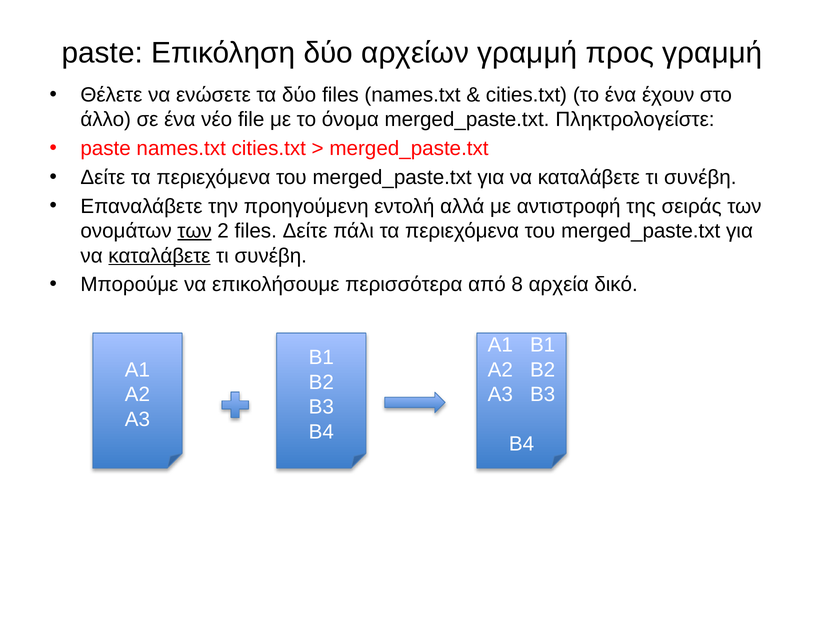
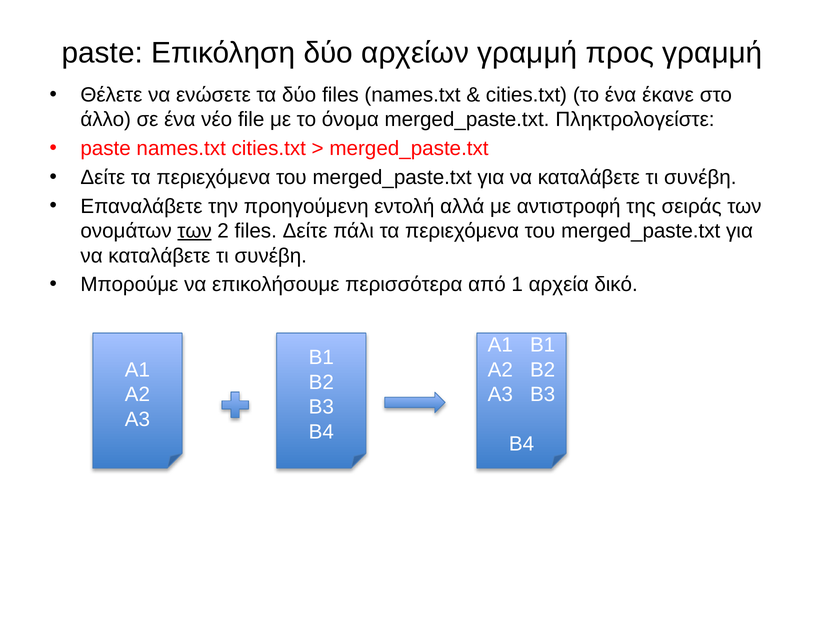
έχουν: έχουν -> έκανε
καταλάβετε at (159, 256) underline: present -> none
8: 8 -> 1
